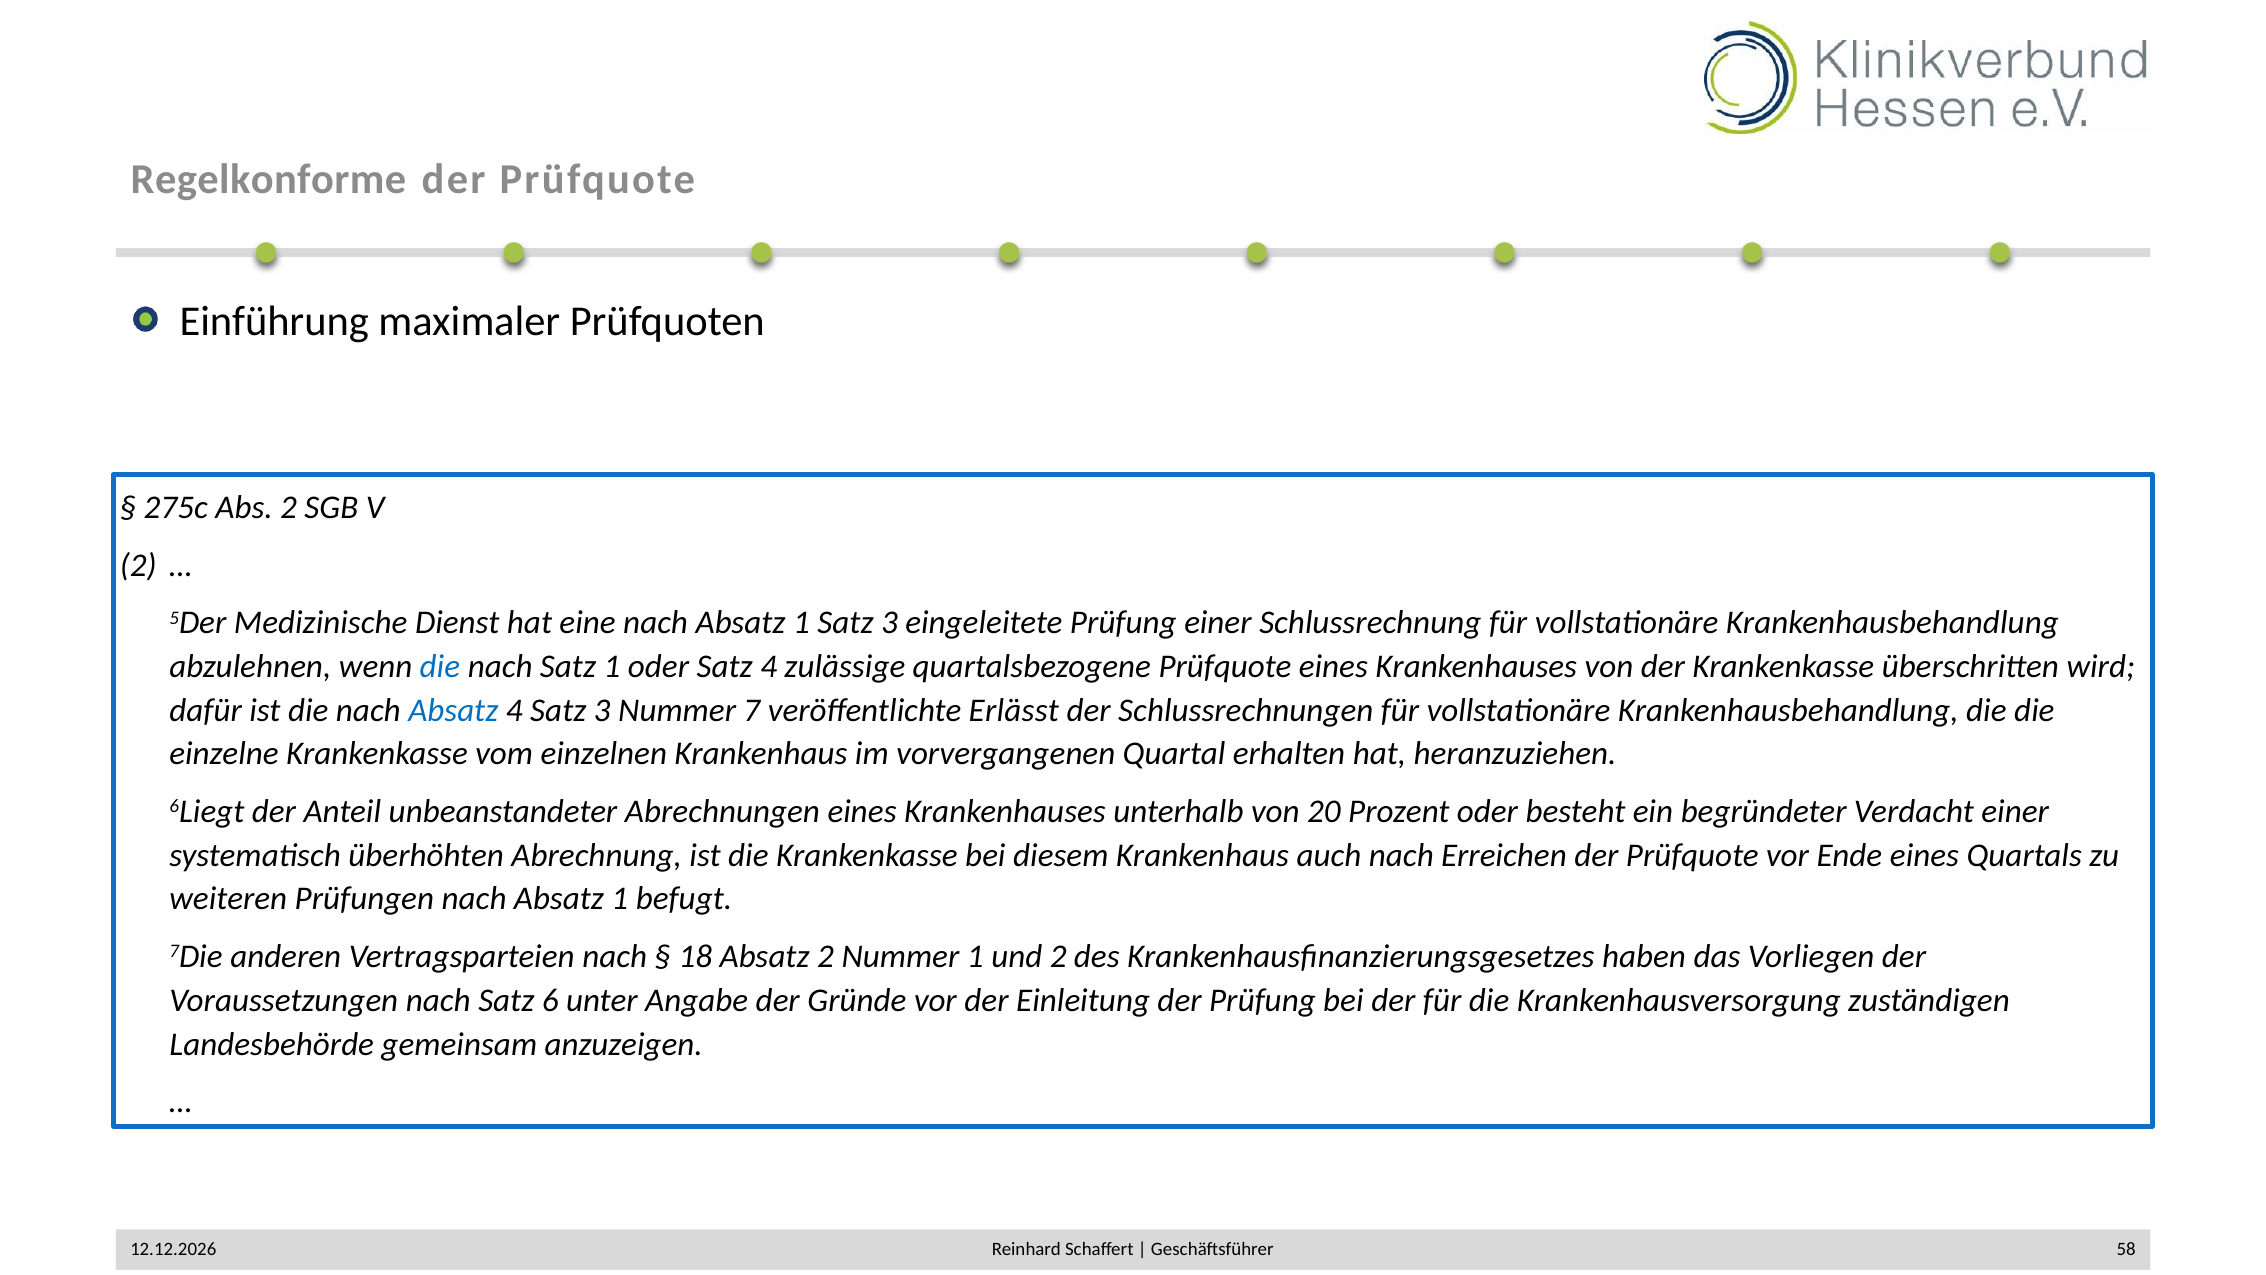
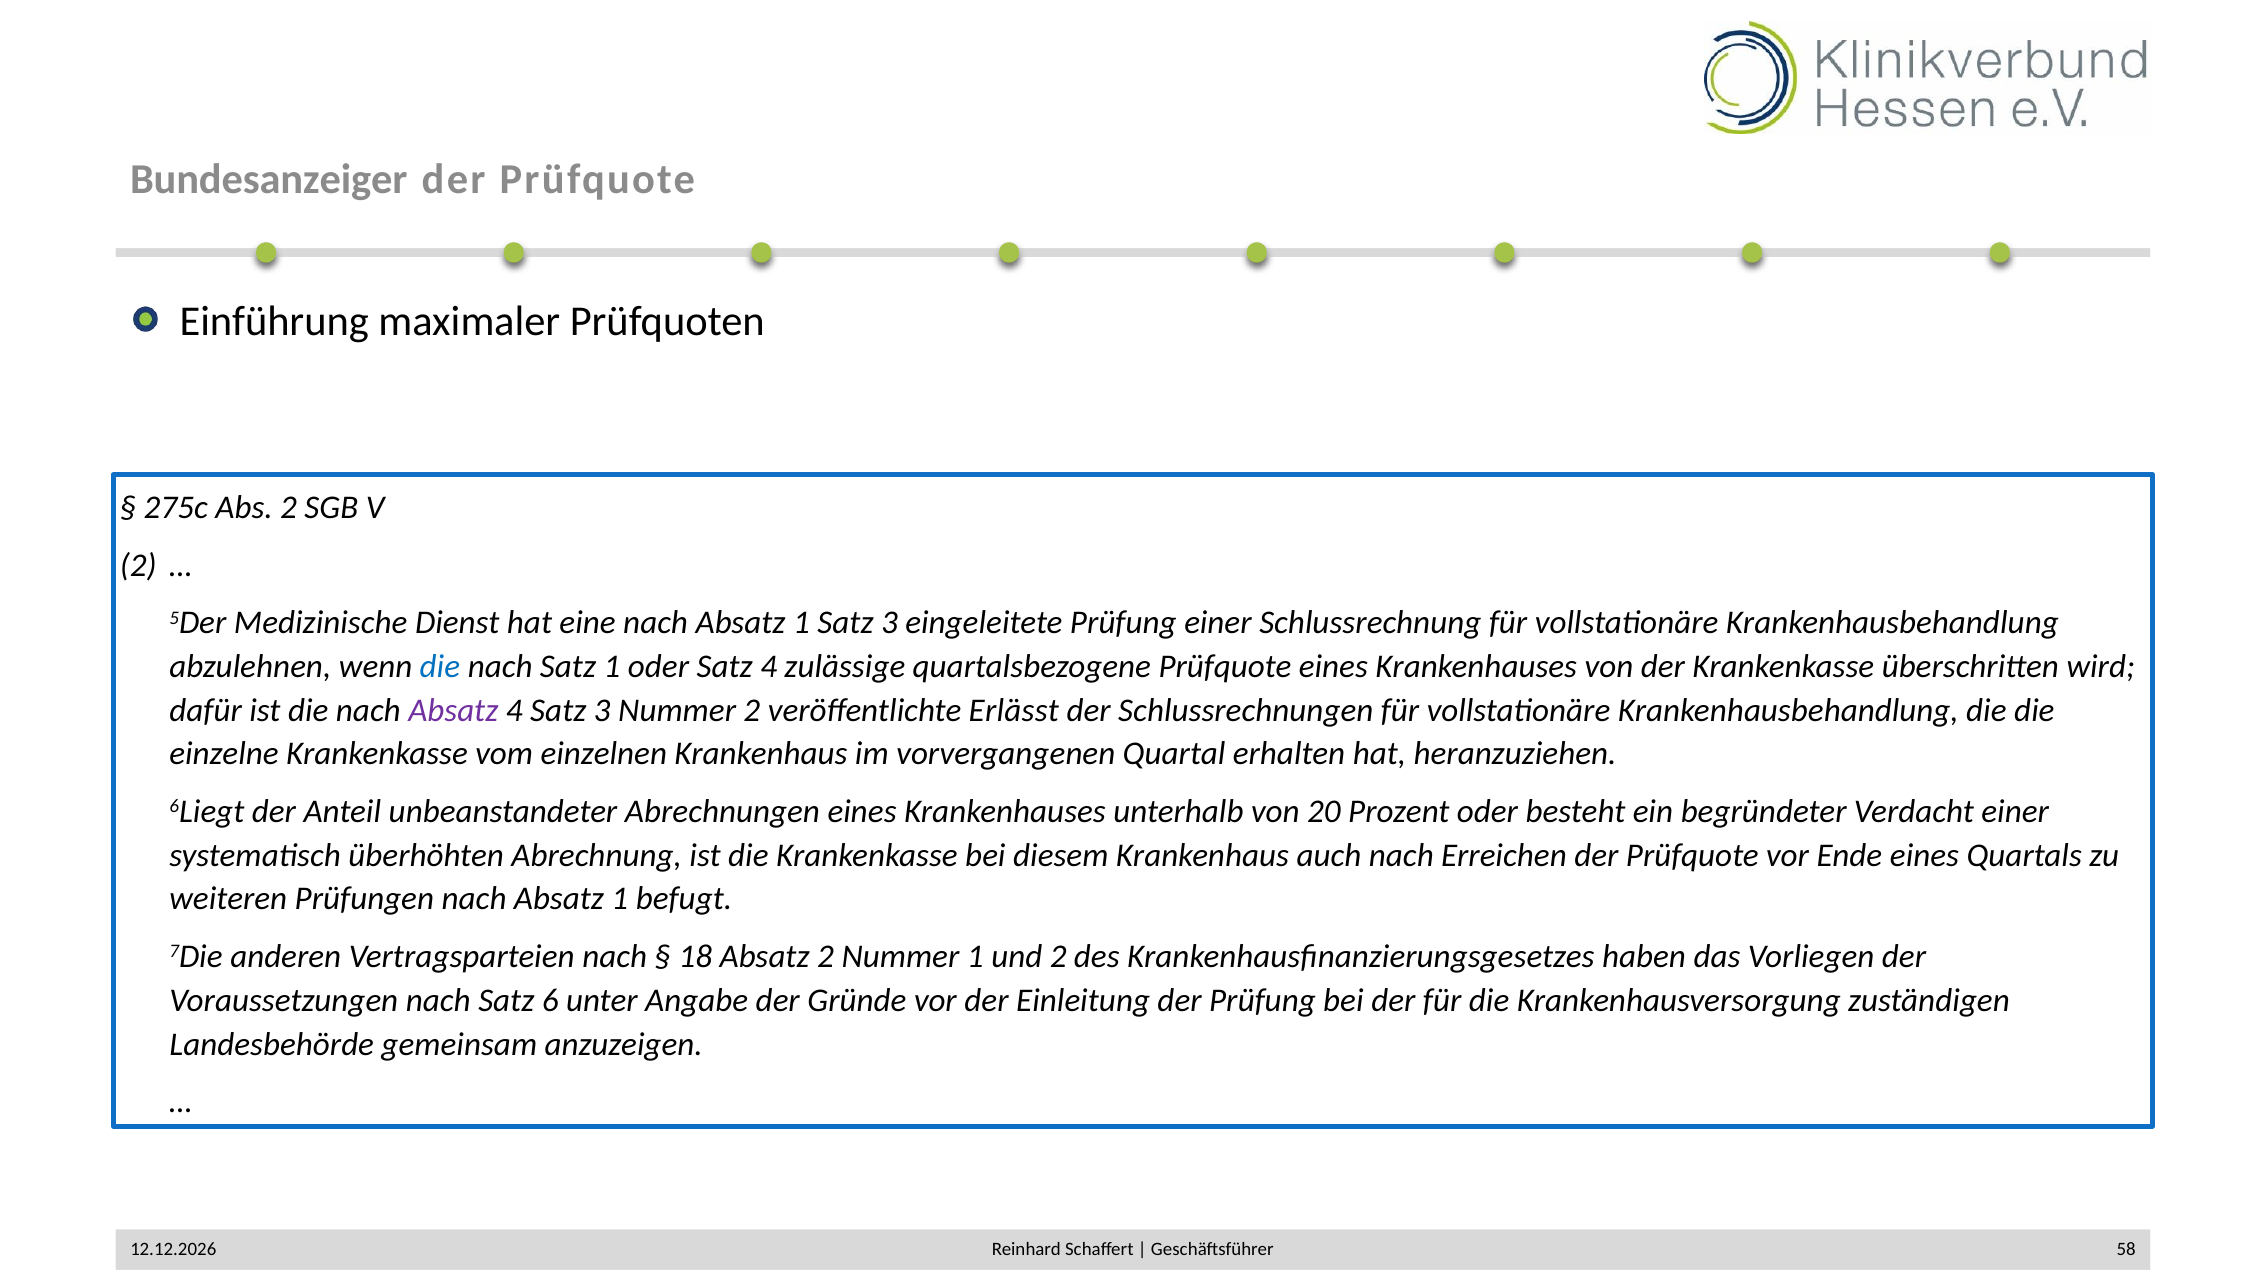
Regelkonforme: Regelkonforme -> Bundesanzeiger
Absatz at (453, 710) colour: blue -> purple
Nummer 7: 7 -> 2
